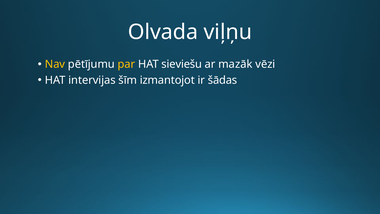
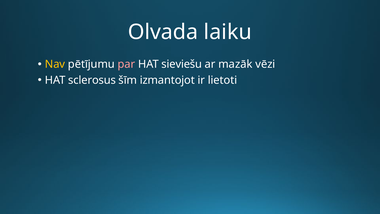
viļņu: viļņu -> laiku
par colour: yellow -> pink
intervijas: intervijas -> sclerosus
šādas: šādas -> lietoti
